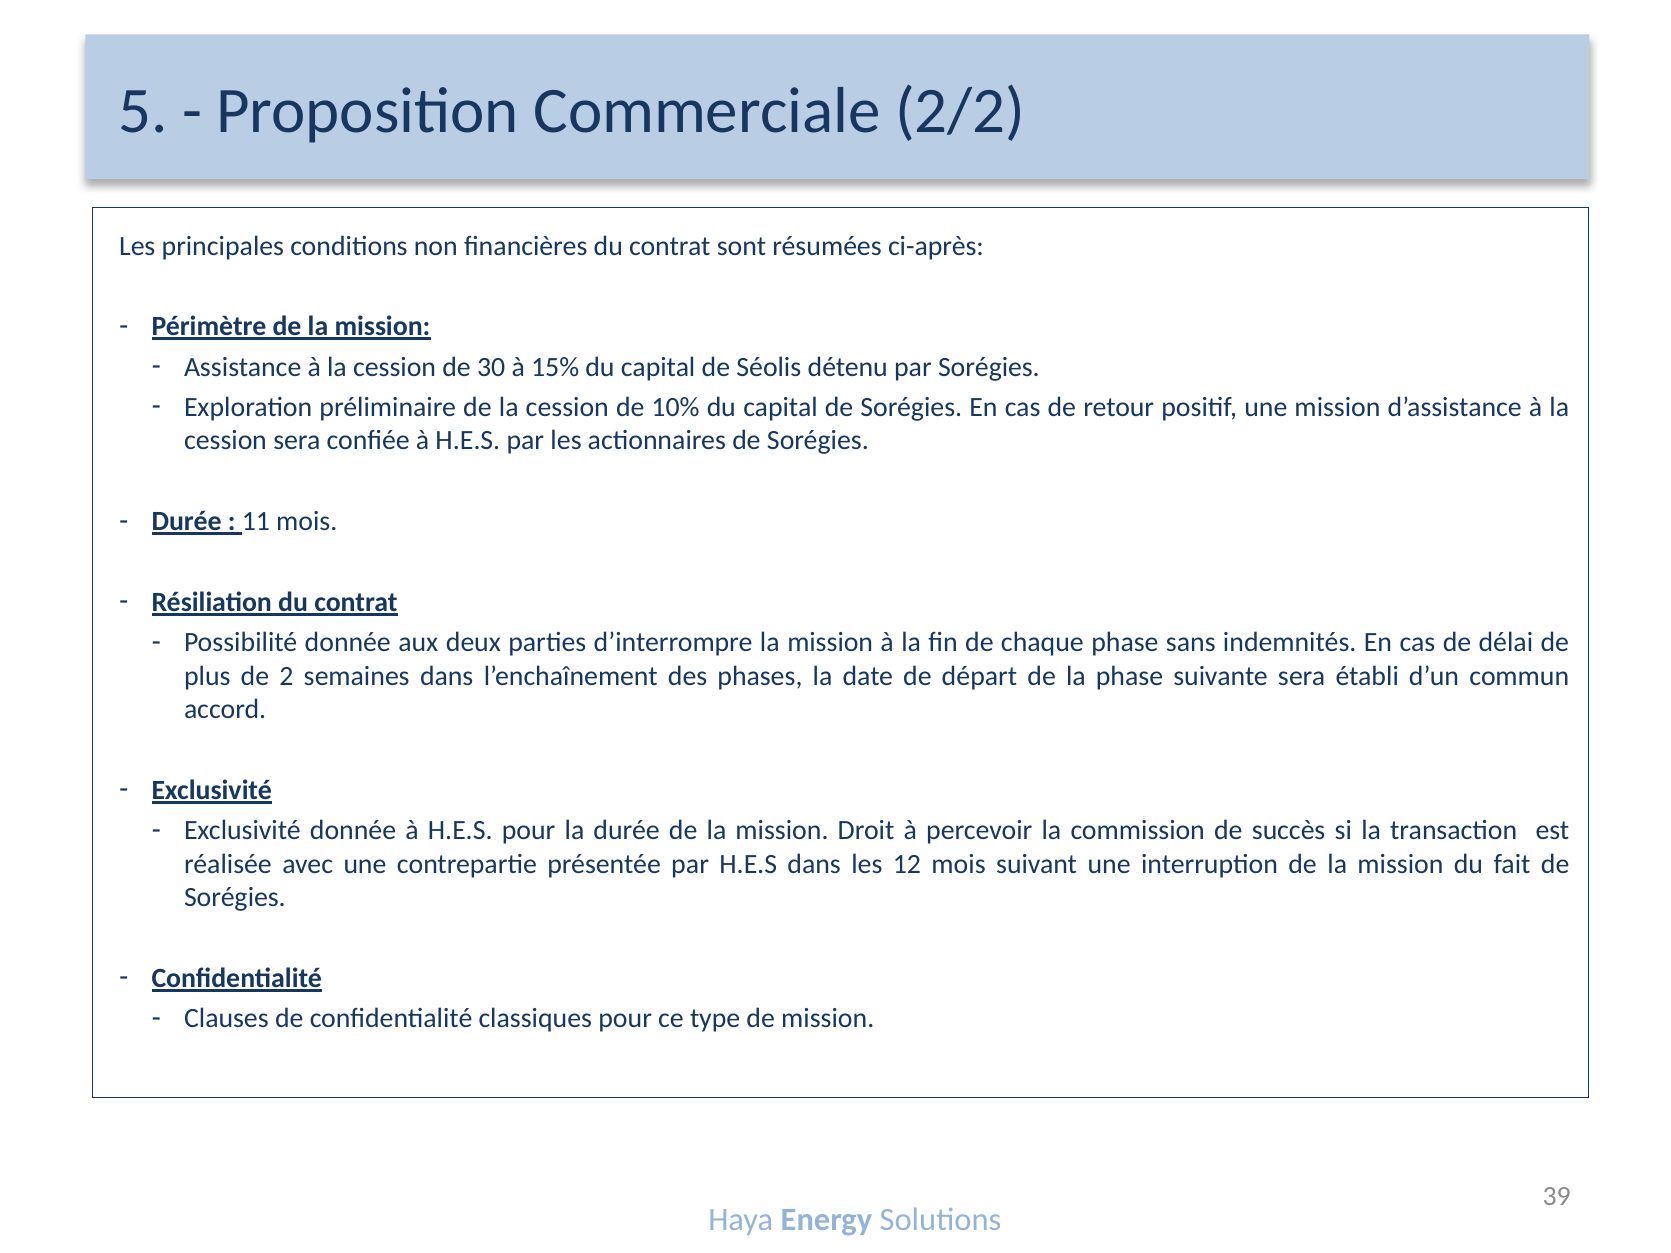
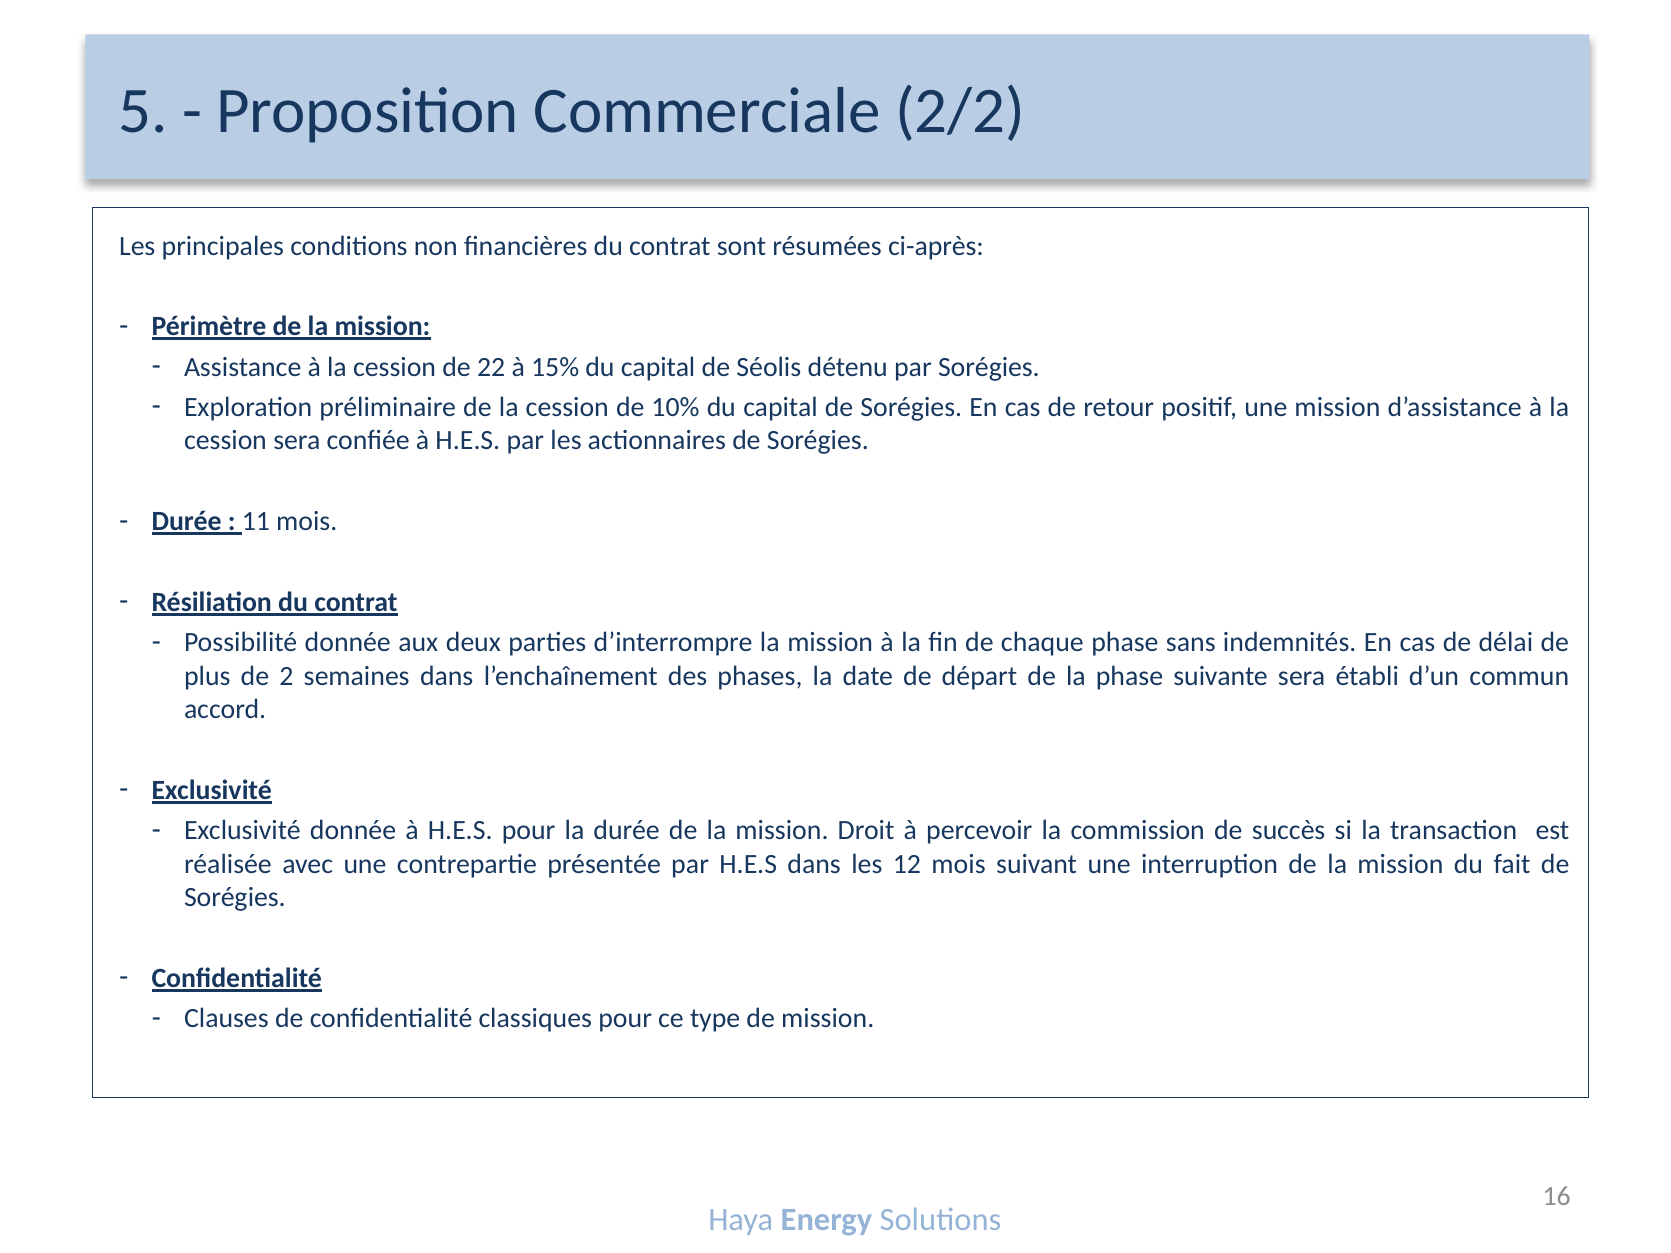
30: 30 -> 22
39: 39 -> 16
